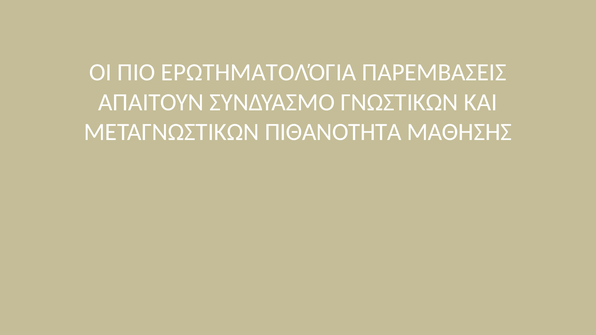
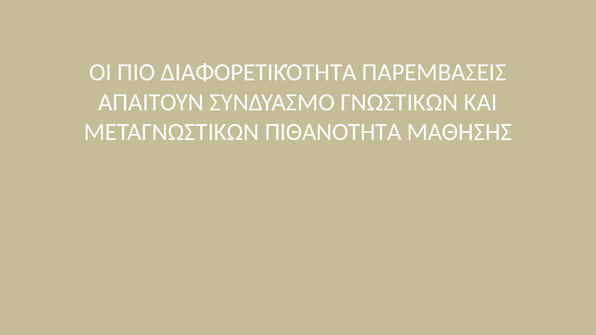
ΕΡΩΤΗΜΑΤΟΛΌΓΙΑ: ΕΡΩΤΗΜΑΤΟΛΌΓΙΑ -> ΔΙΑΦΟΡΕΤΙΚΌΤΗΤΑ
